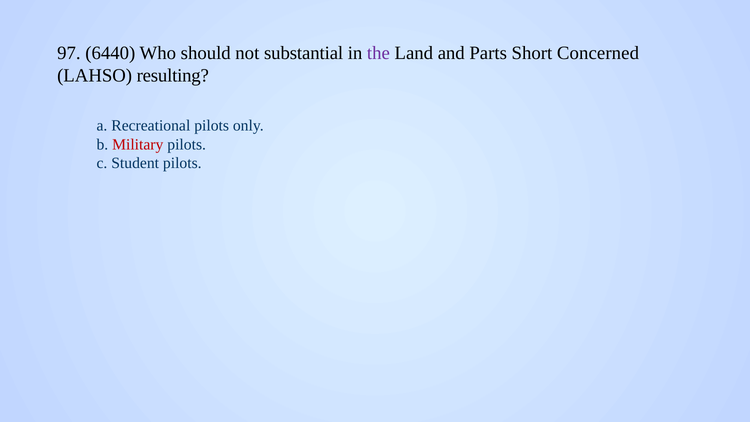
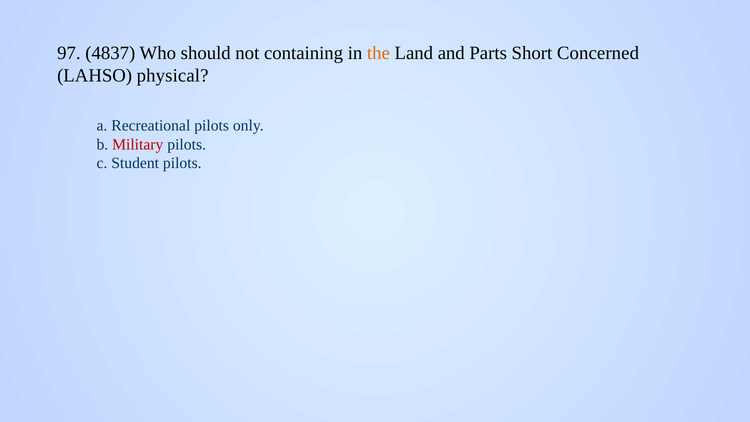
6440: 6440 -> 4837
substantial: substantial -> containing
the colour: purple -> orange
resulting: resulting -> physical
